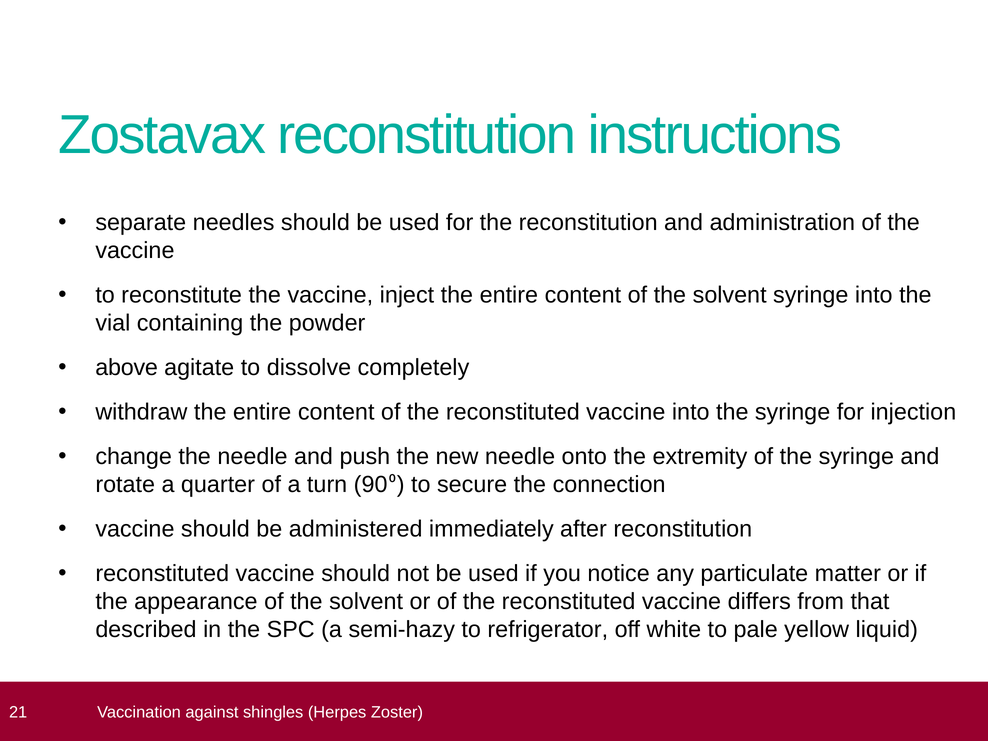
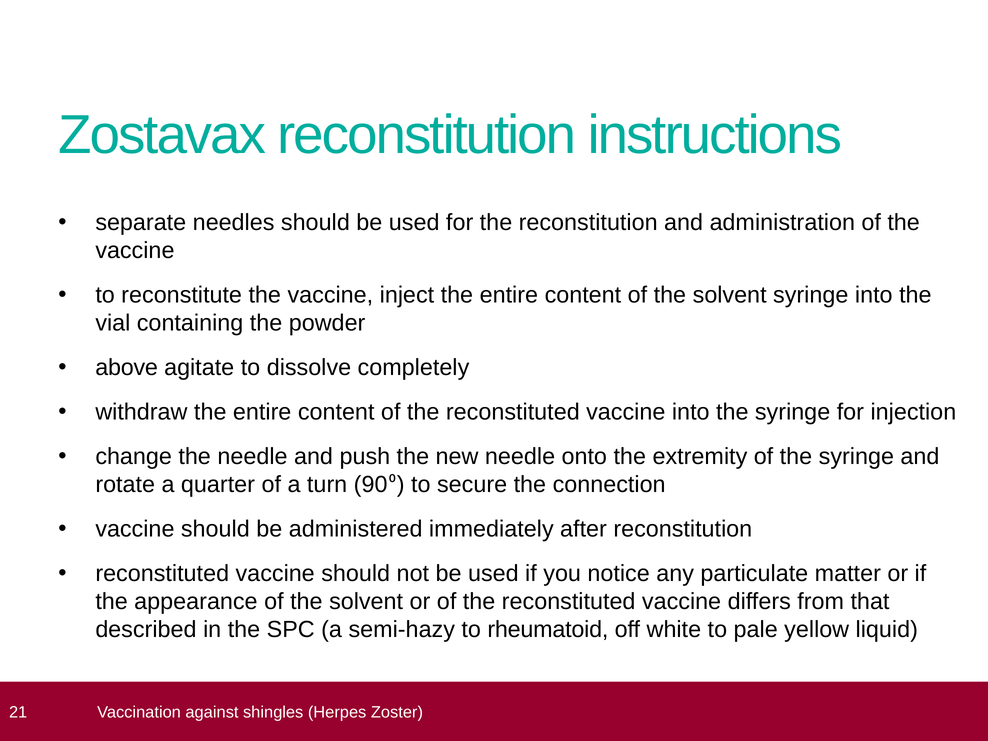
refrigerator: refrigerator -> rheumatoid
